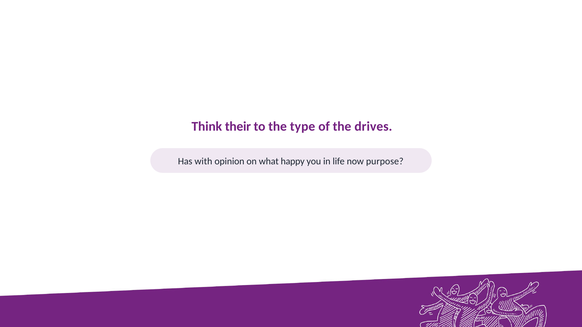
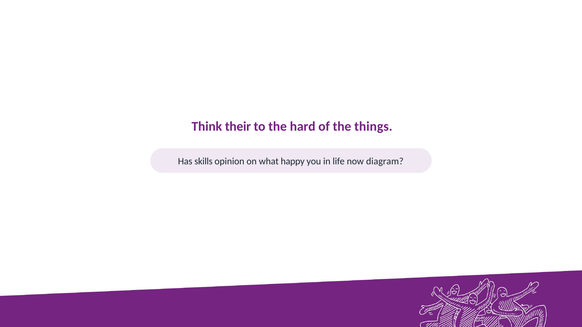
type: type -> hard
drives: drives -> things
with: with -> skills
purpose: purpose -> diagram
